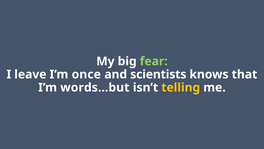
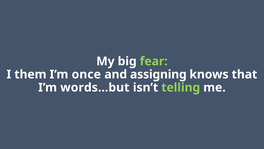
leave: leave -> them
scientists: scientists -> assigning
telling colour: yellow -> light green
